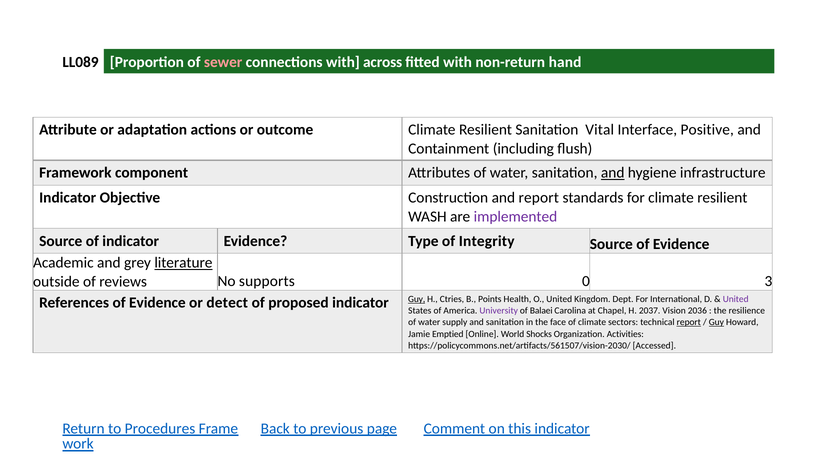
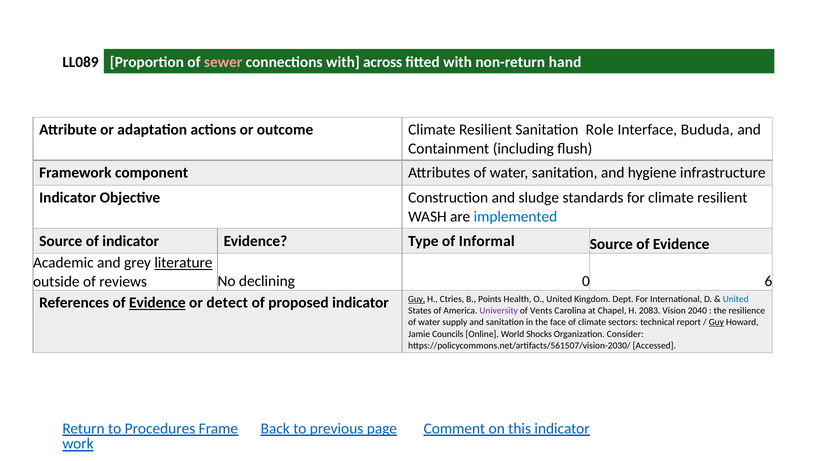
Vital: Vital -> Role
Positive: Positive -> Bududa
and at (613, 173) underline: present -> none
and report: report -> sludge
implemented colour: purple -> blue
Integrity: Integrity -> Informal
supports: supports -> declining
3: 3 -> 6
Evidence at (157, 303) underline: none -> present
United at (736, 299) colour: purple -> blue
Balaei: Balaei -> Vents
2037: 2037 -> 2083
2036: 2036 -> 2040
report at (689, 323) underline: present -> none
Emptied: Emptied -> Councils
Activities: Activities -> Consider
